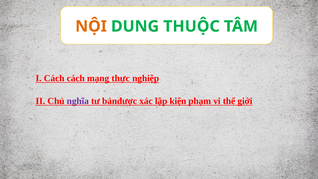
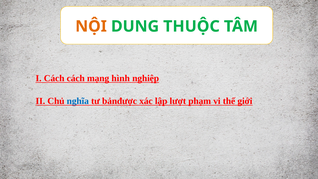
thực: thực -> hình
nghĩa colour: purple -> blue
kiện: kiện -> lượt
